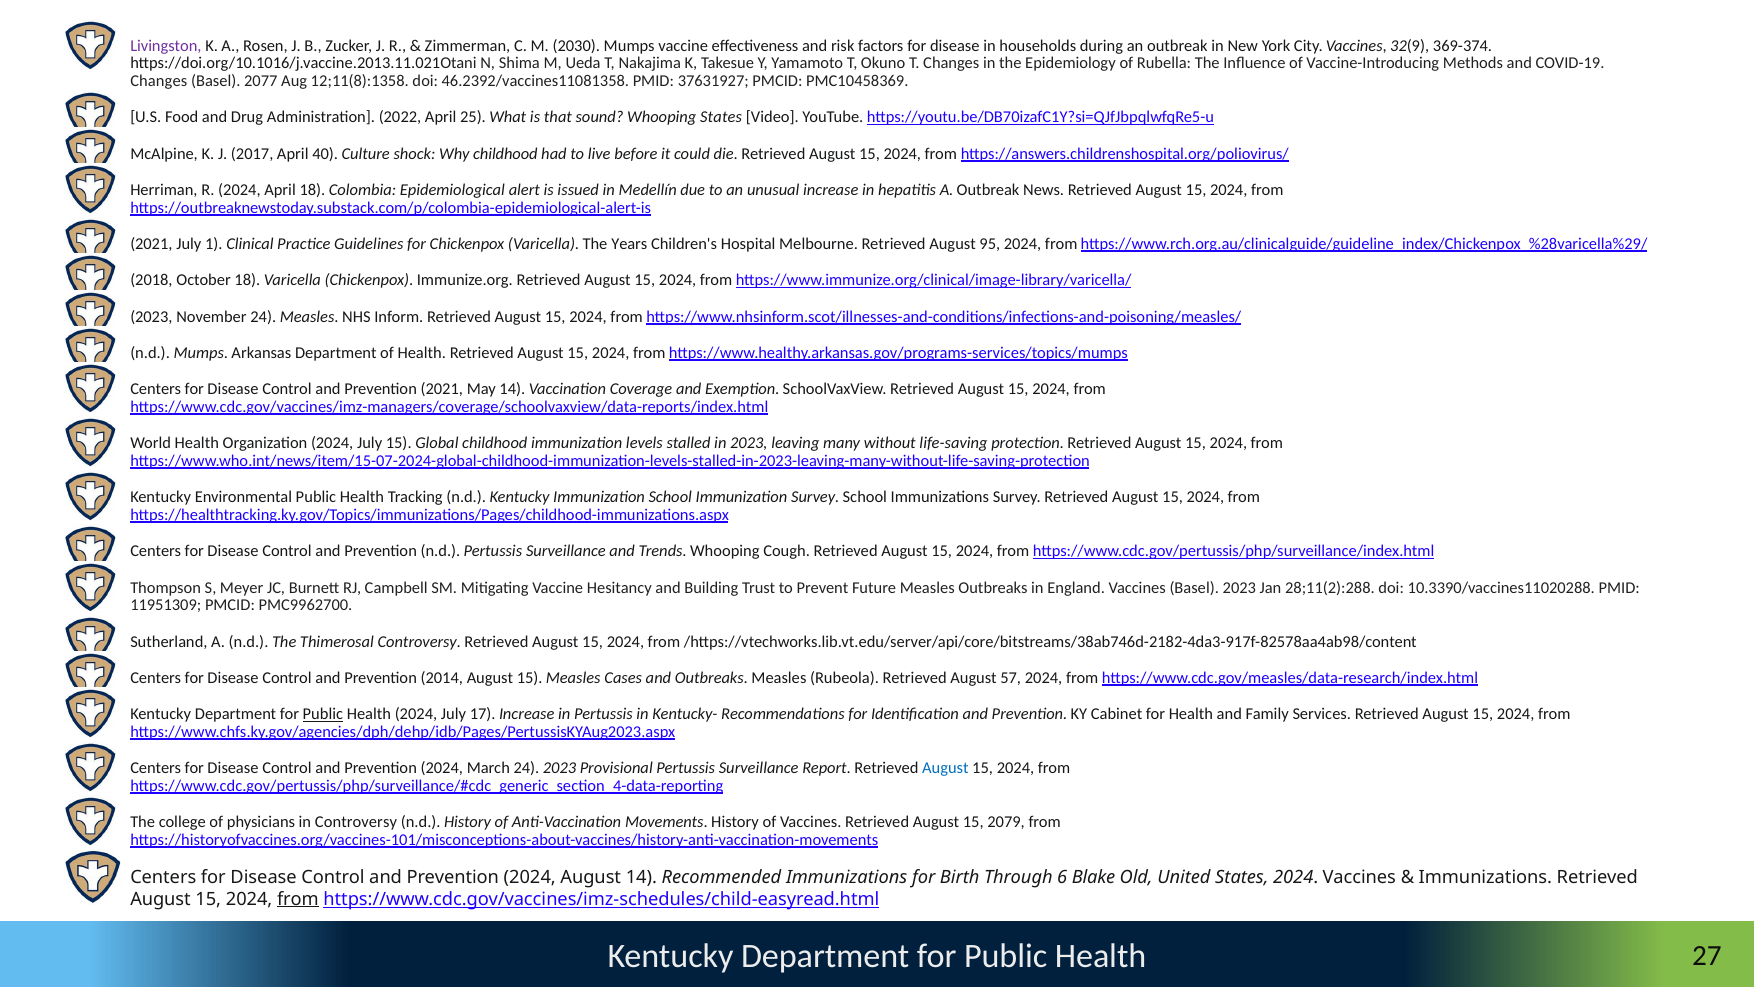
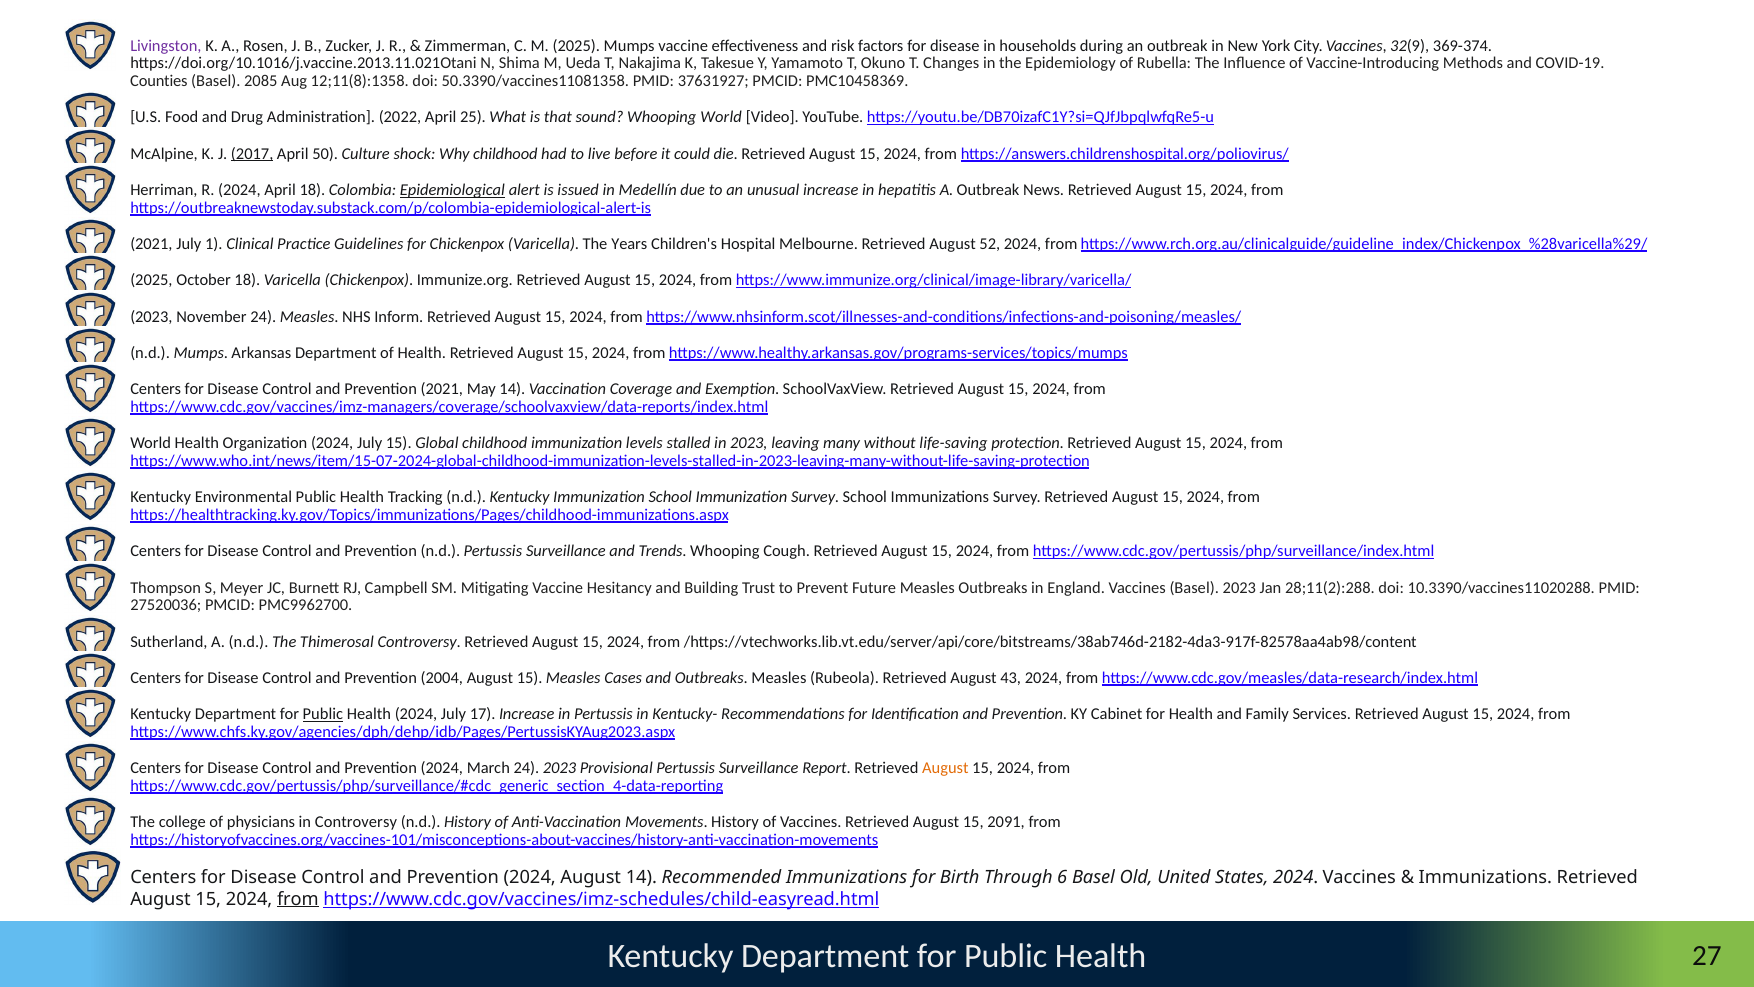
M 2030: 2030 -> 2025
Changes at (159, 81): Changes -> Counties
2077: 2077 -> 2085
46.2392/vaccines11081358: 46.2392/vaccines11081358 -> 50.3390/vaccines11081358
Whooping States: States -> World
2017 underline: none -> present
40: 40 -> 50
Epidemiological underline: none -> present
95: 95 -> 52
2018 at (151, 280): 2018 -> 2025
11951309: 11951309 -> 27520036
2014: 2014 -> 2004
57: 57 -> 43
August at (945, 768) colour: blue -> orange
2079: 2079 -> 2091
6 Blake: Blake -> Basel
